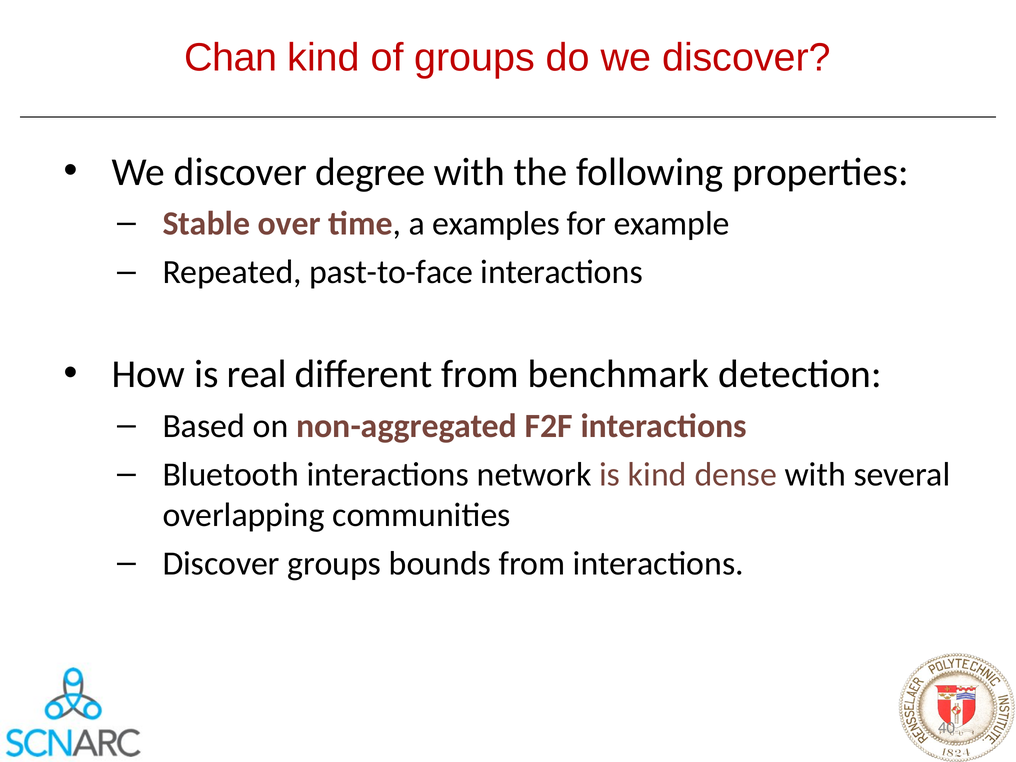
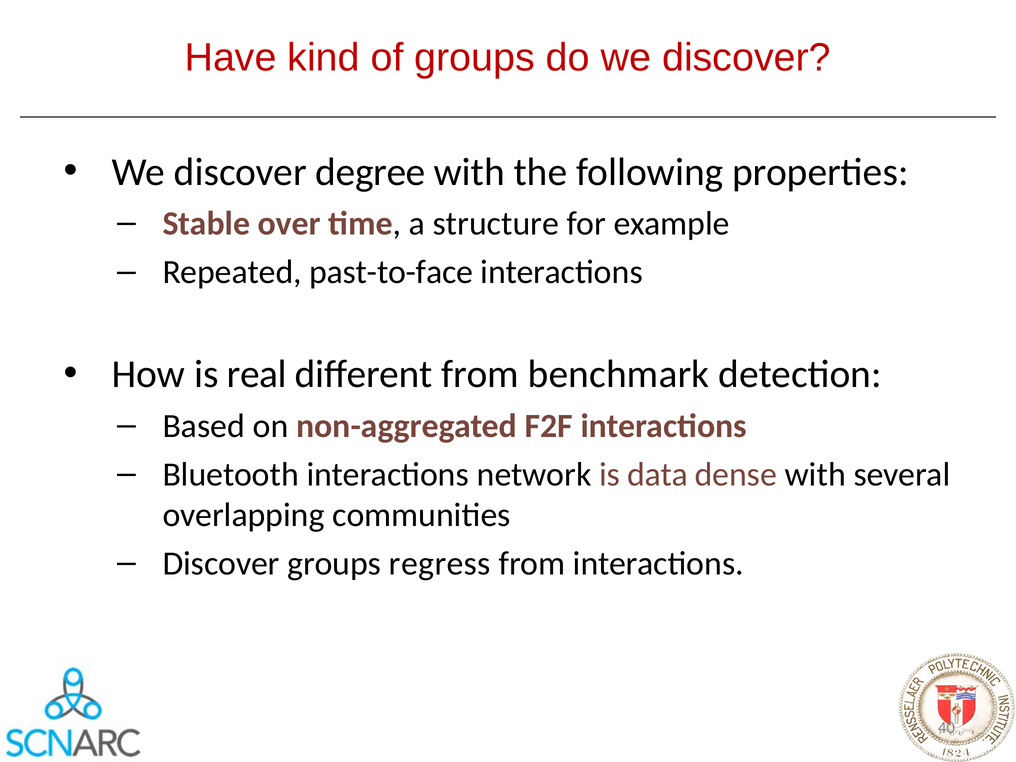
Chan: Chan -> Have
examples: examples -> structure
is kind: kind -> data
bounds: bounds -> regress
